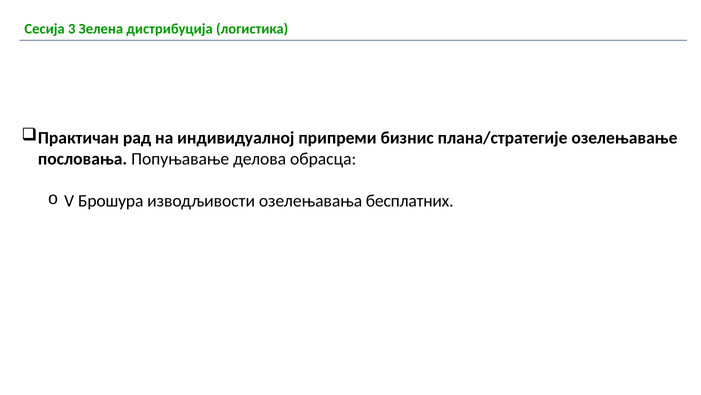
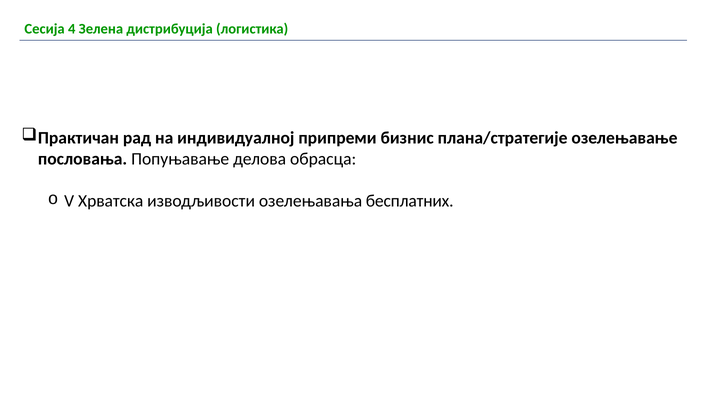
3: 3 -> 4
Брошура: Брошура -> Хрватска
